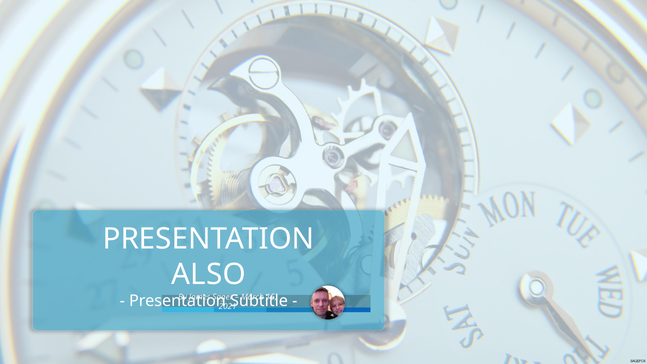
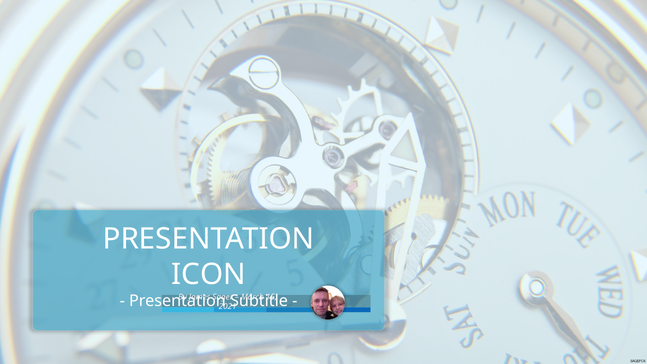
ALSO: ALSO -> ICON
